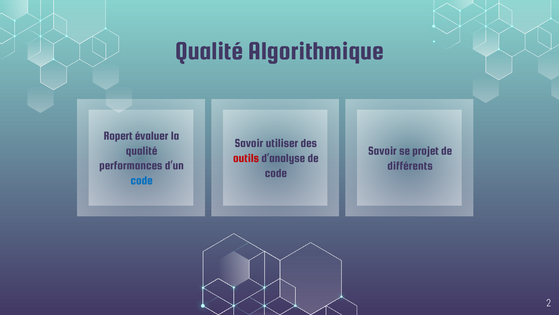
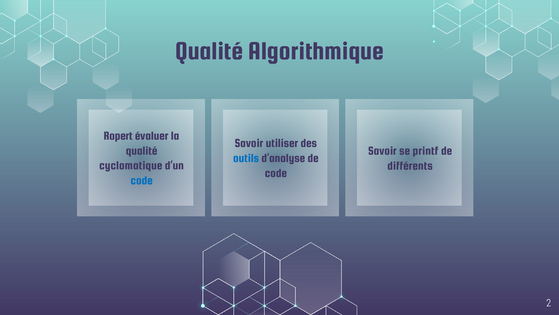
projet: projet -> printf
outils colour: red -> blue
performances: performances -> cyclomatique
